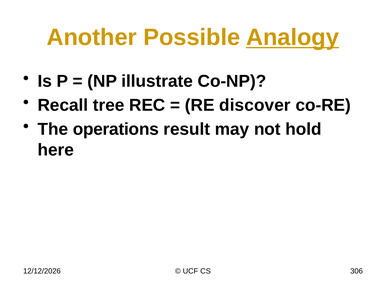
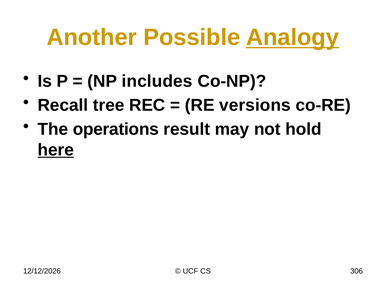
illustrate: illustrate -> includes
discover: discover -> versions
here underline: none -> present
